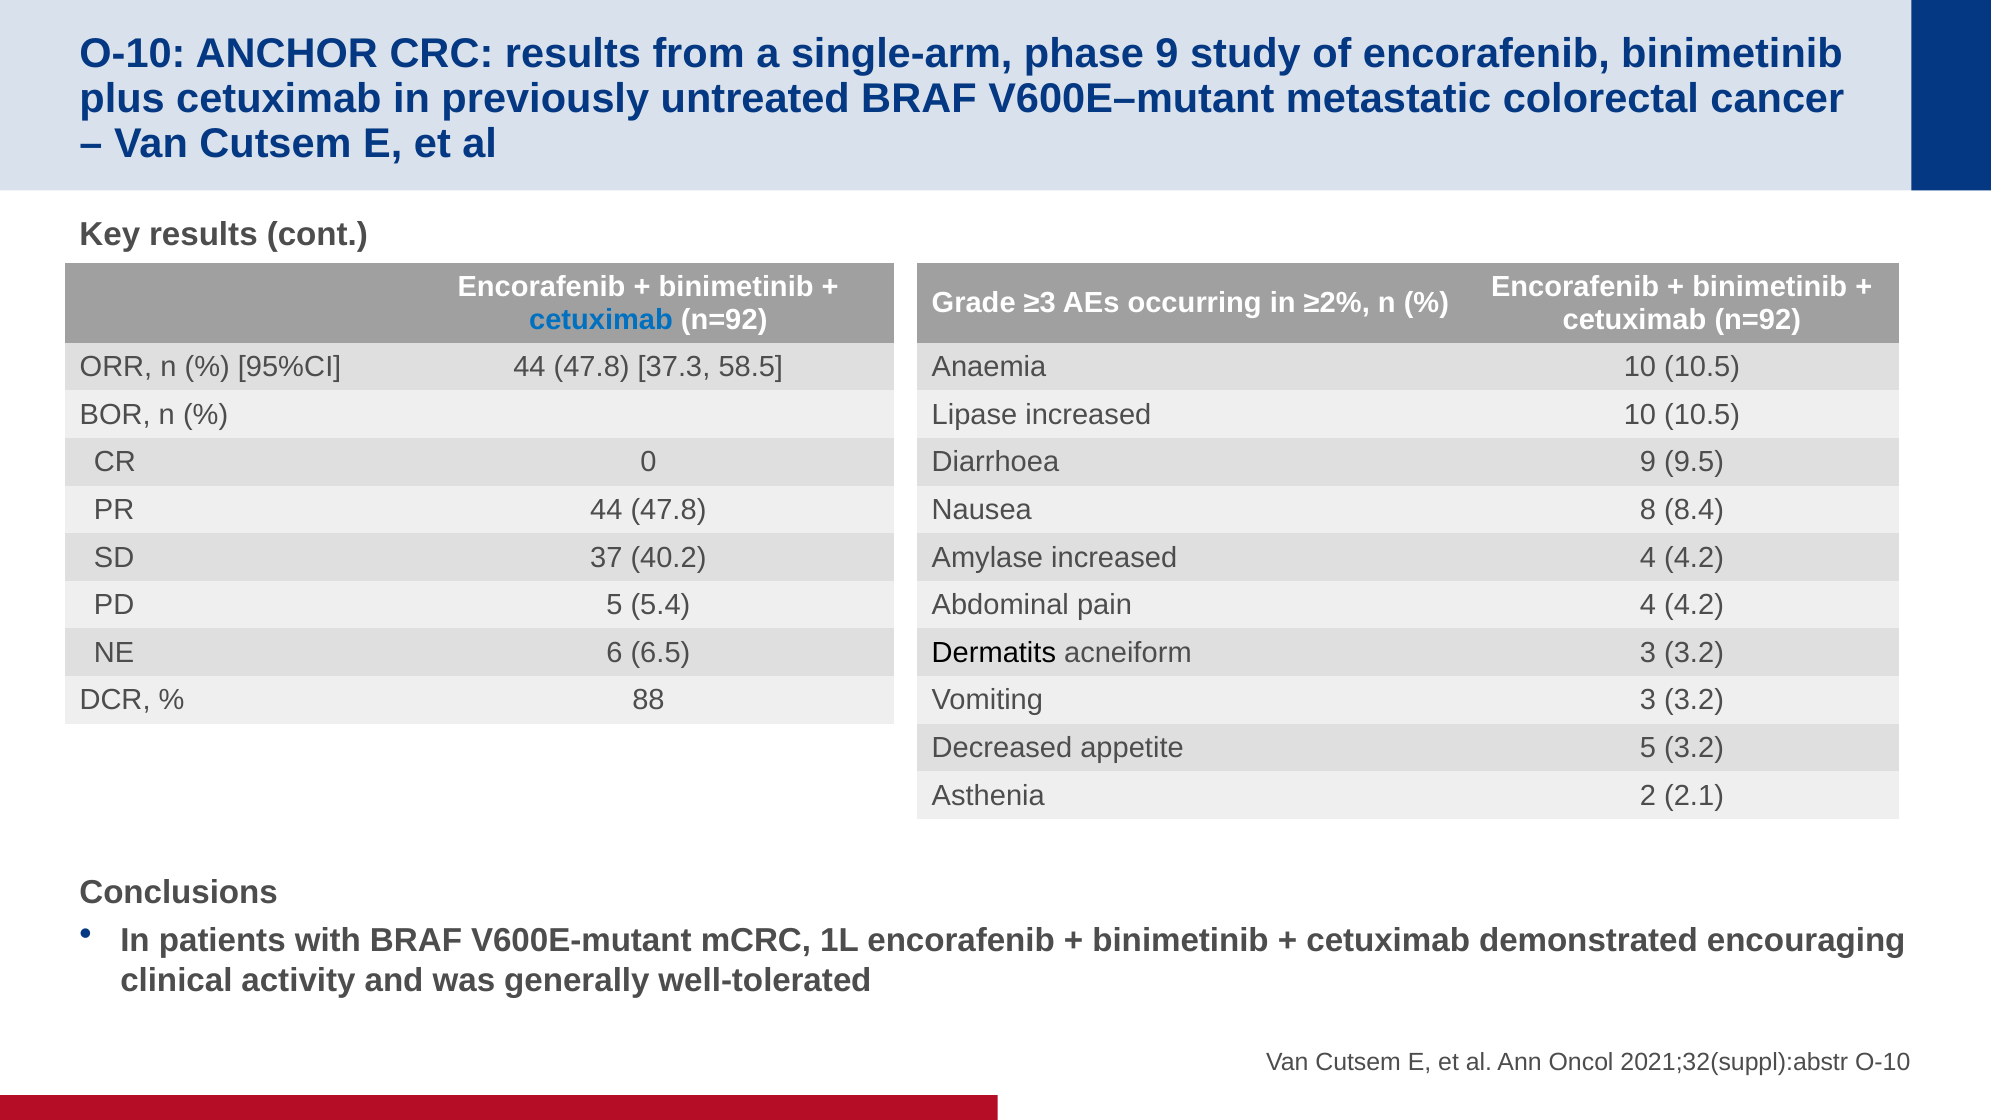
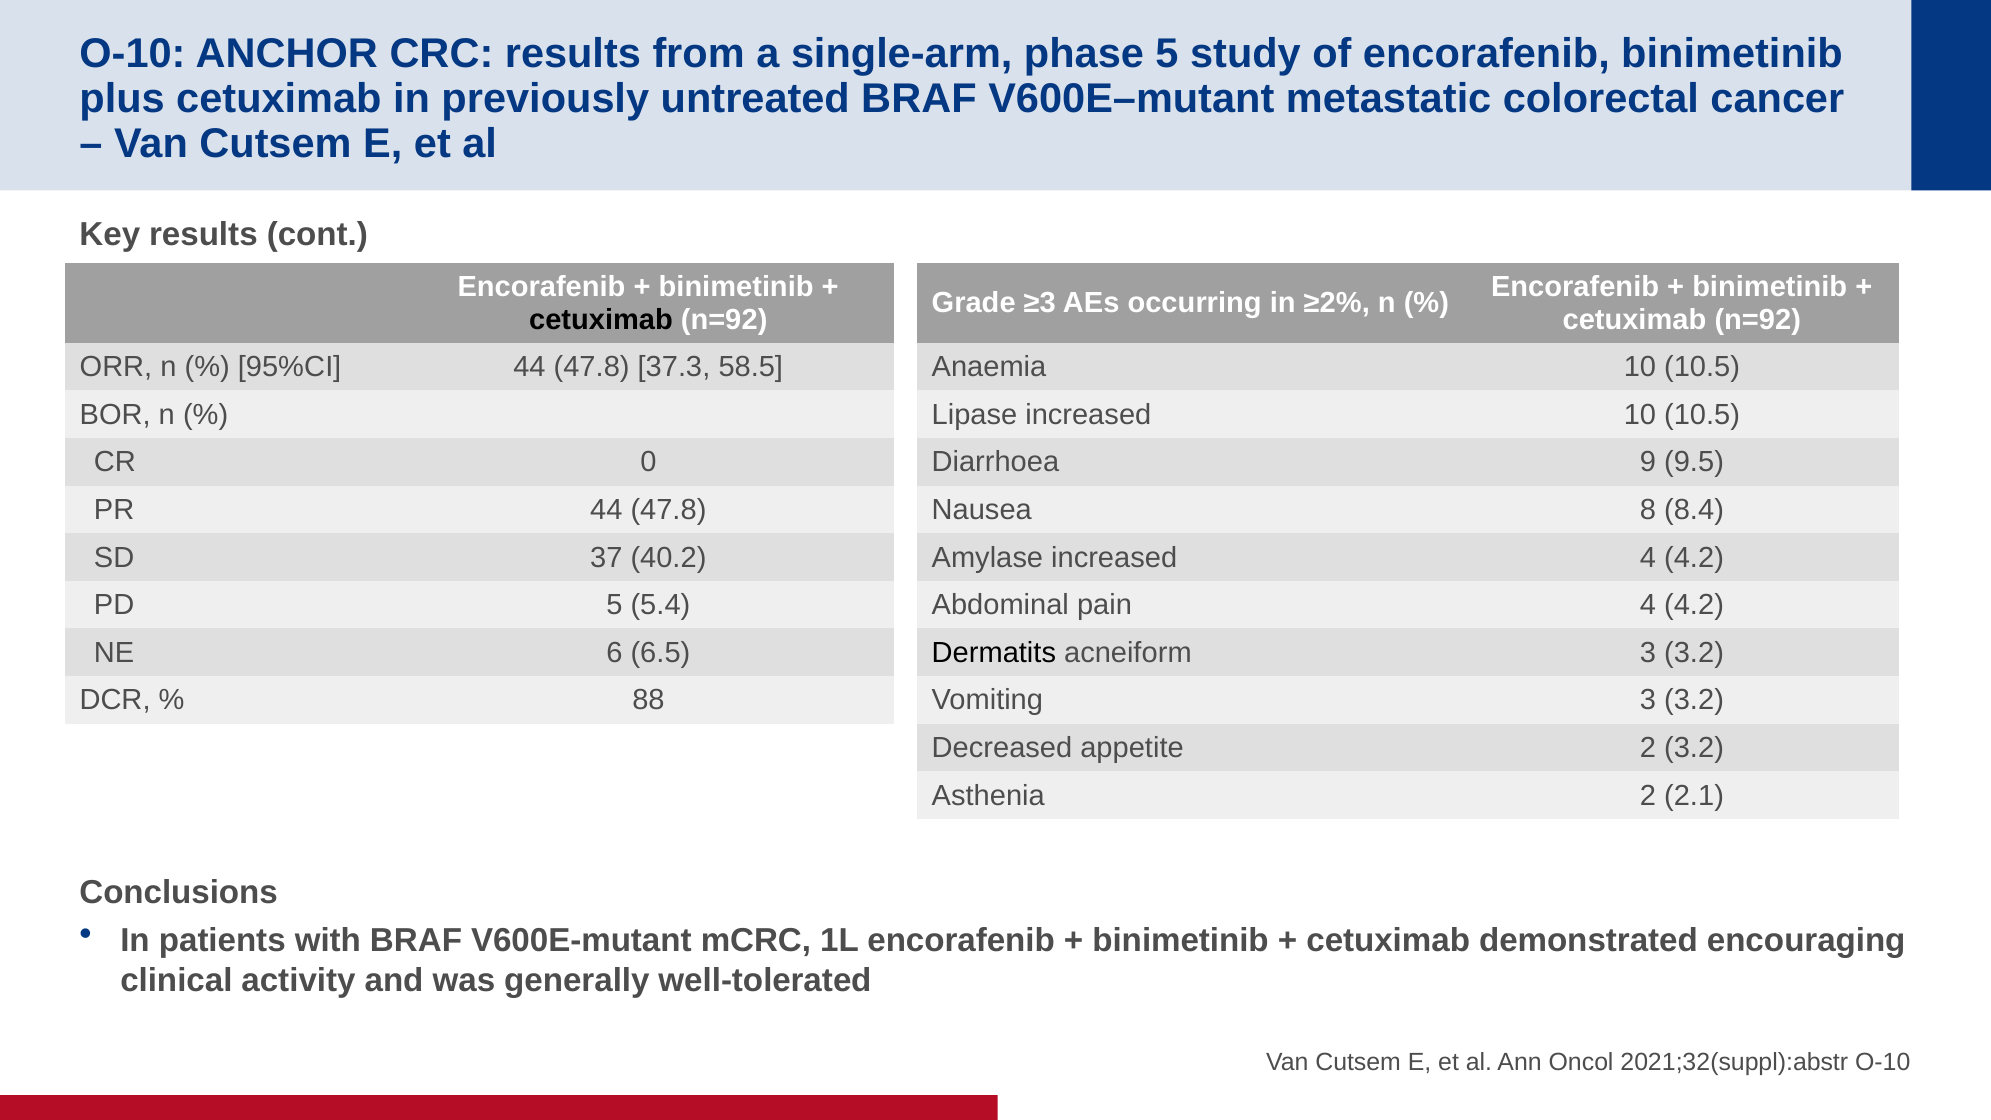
phase 9: 9 -> 5
cetuximab at (601, 319) colour: blue -> black
appetite 5: 5 -> 2
